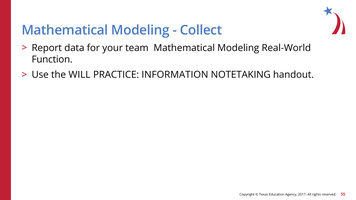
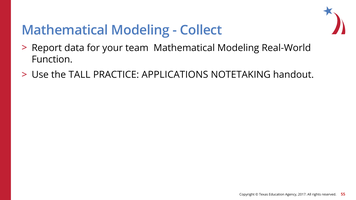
WILL: WILL -> TALL
INFORMATION: INFORMATION -> APPLICATIONS
